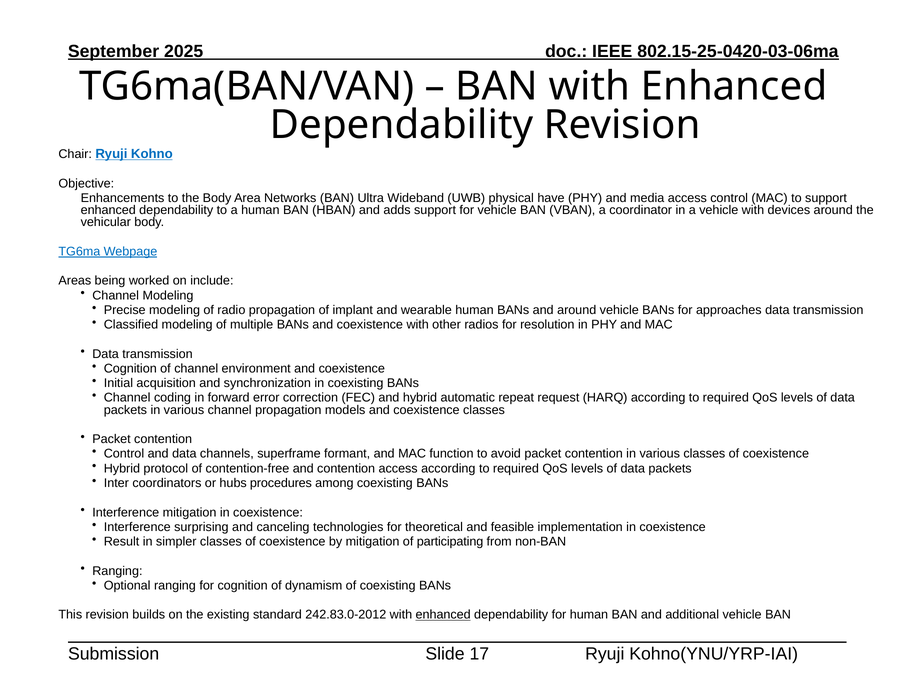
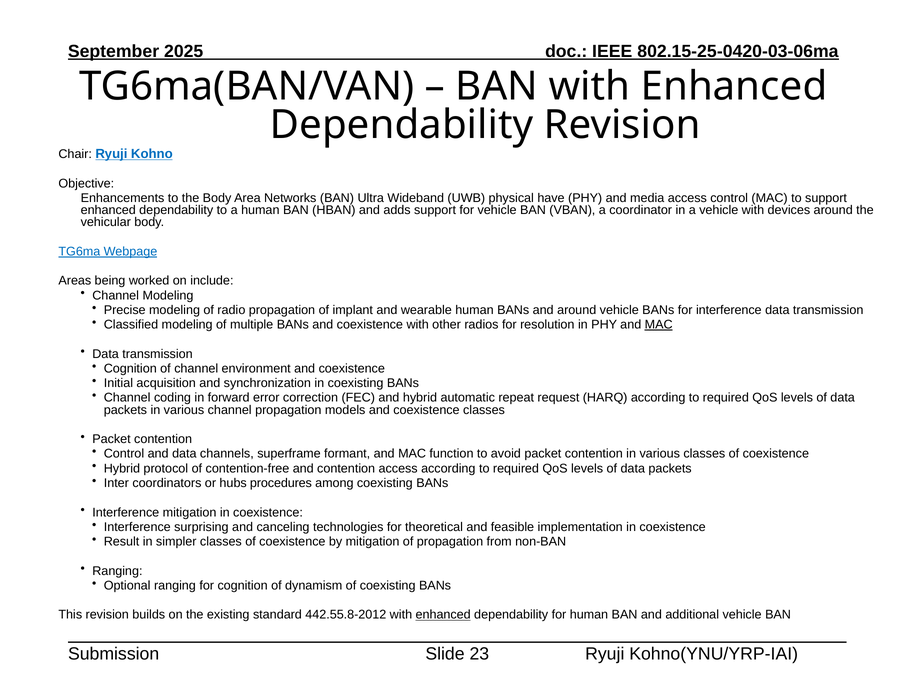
for approaches: approaches -> interference
MAC at (659, 325) underline: none -> present
of participating: participating -> propagation
242.83.0-2012: 242.83.0-2012 -> 442.55.8-2012
17: 17 -> 23
